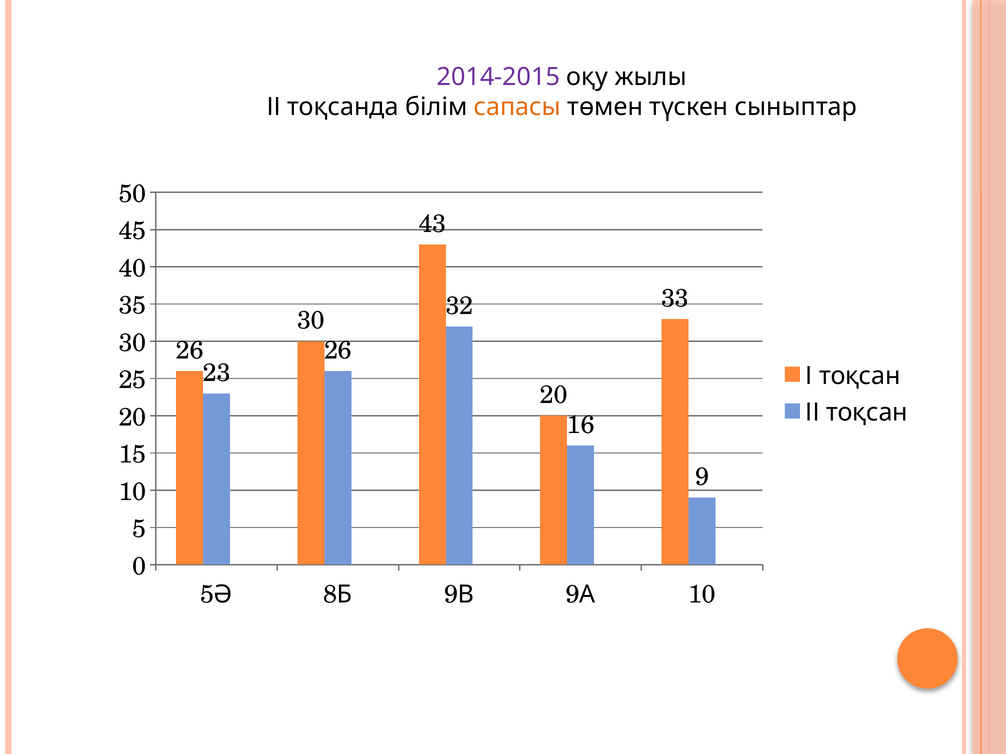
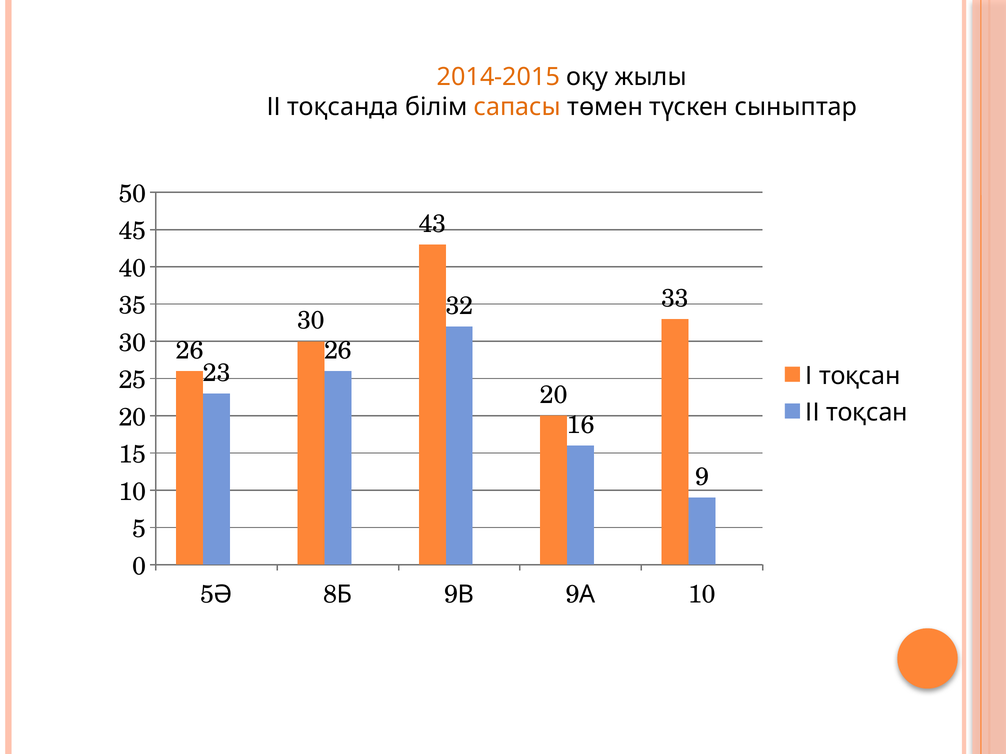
2014-2015 colour: purple -> orange
